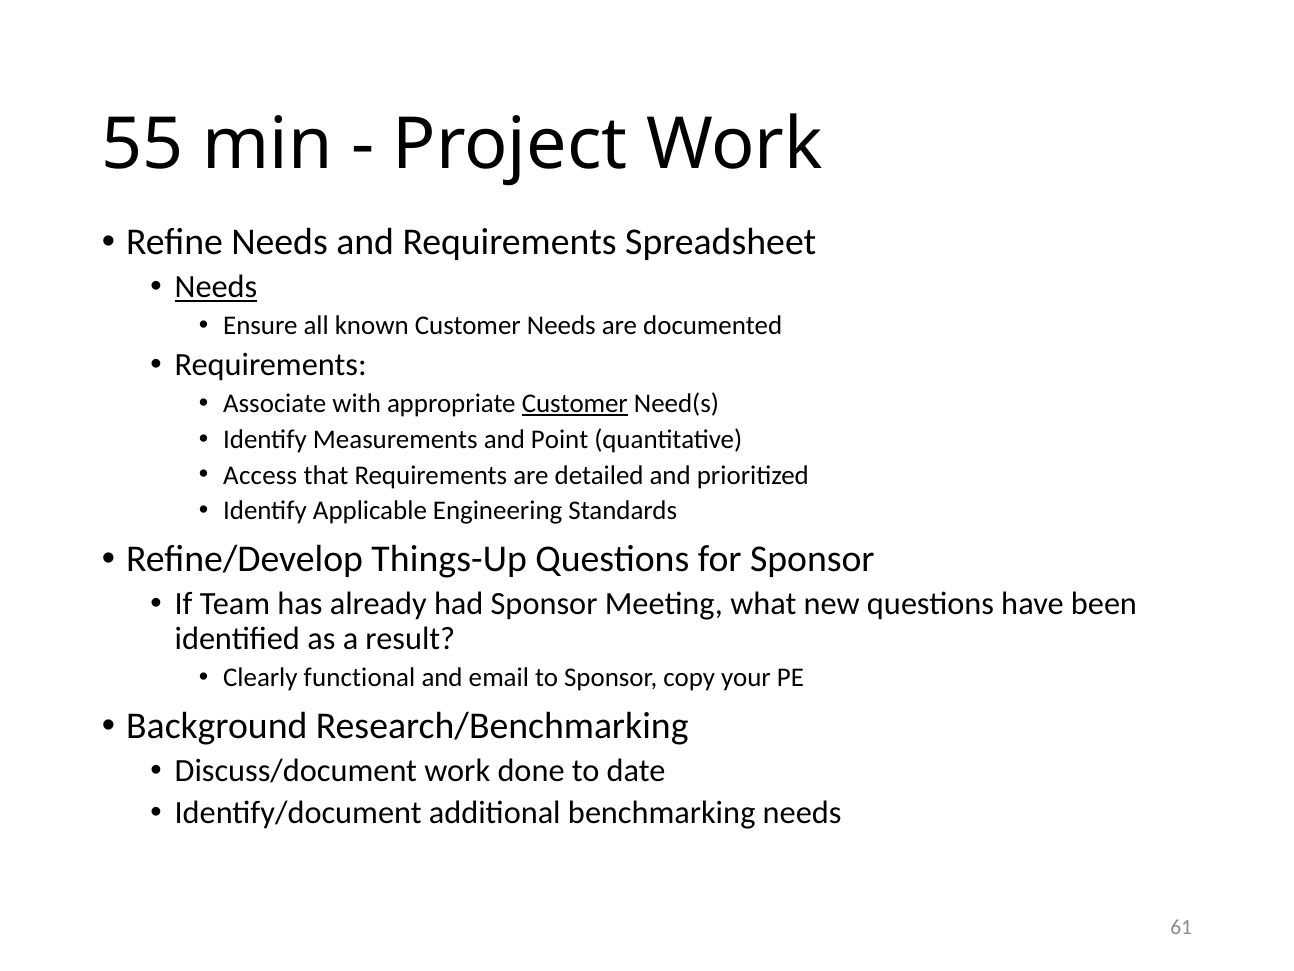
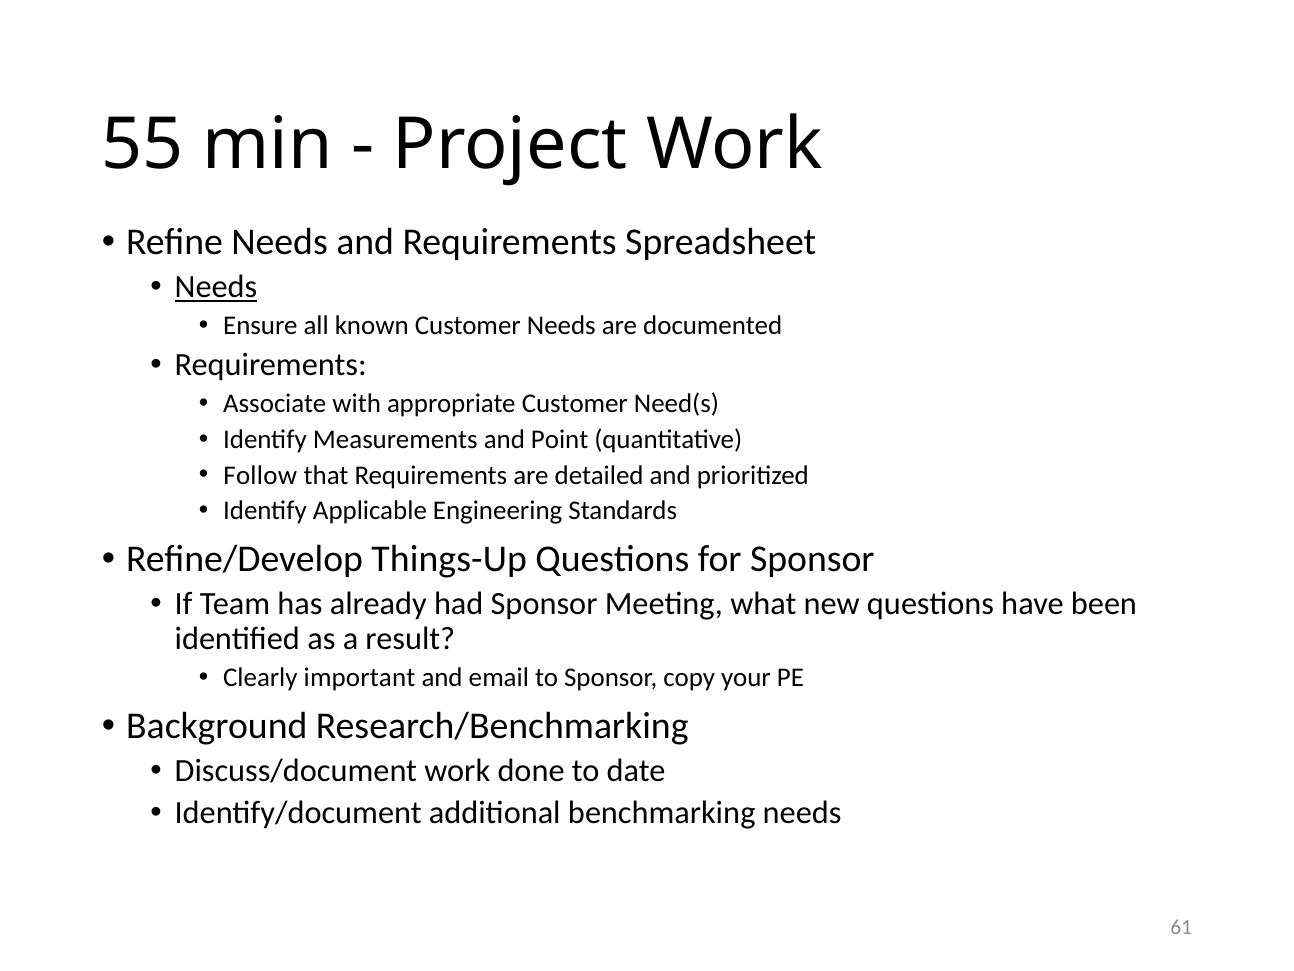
Customer at (575, 403) underline: present -> none
Access: Access -> Follow
functional: functional -> important
